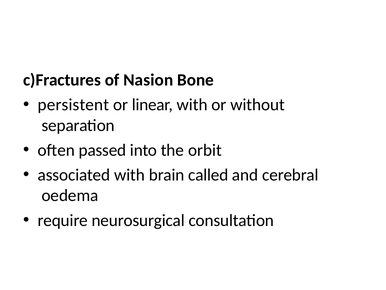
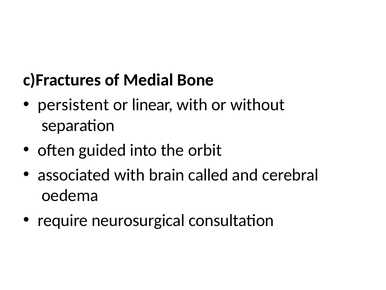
Nasion: Nasion -> Medial
passed: passed -> guided
